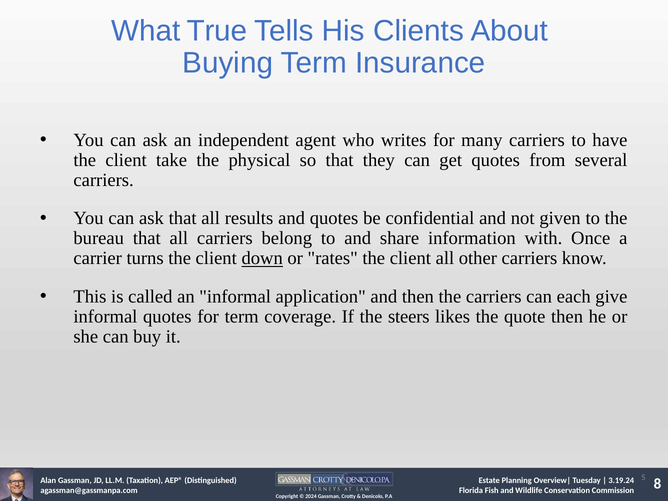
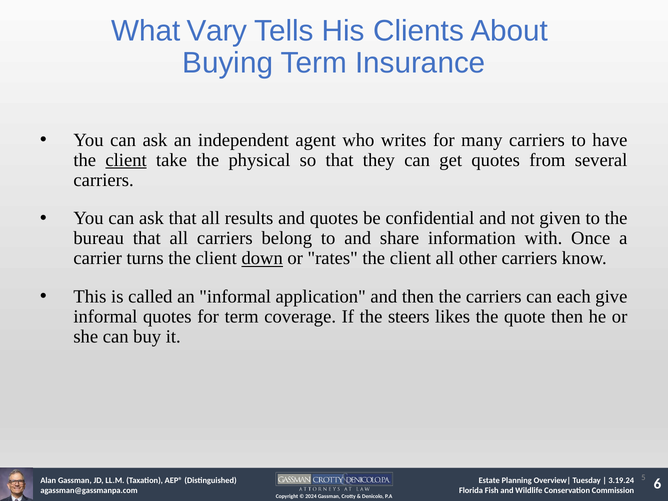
True: True -> Vary
client at (126, 160) underline: none -> present
8: 8 -> 6
